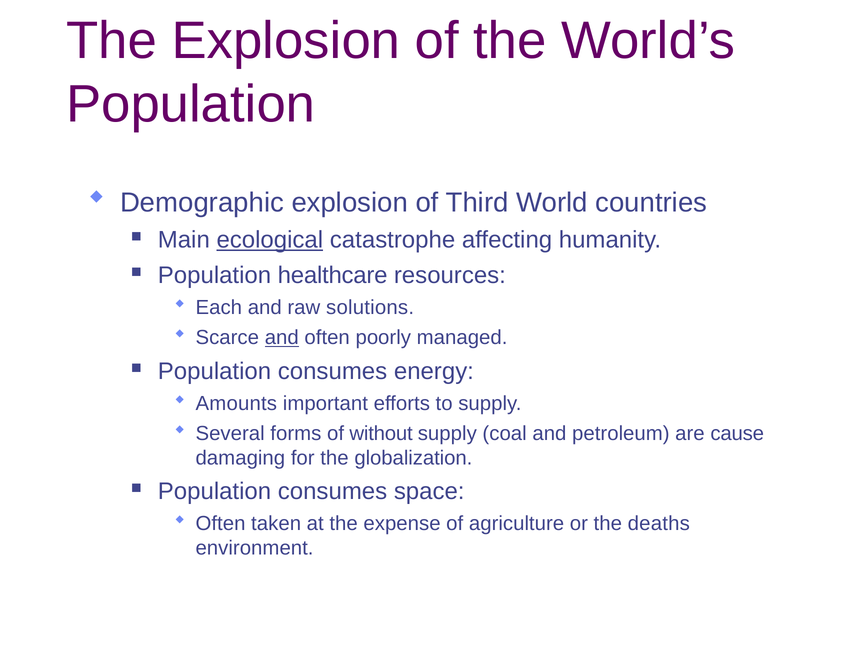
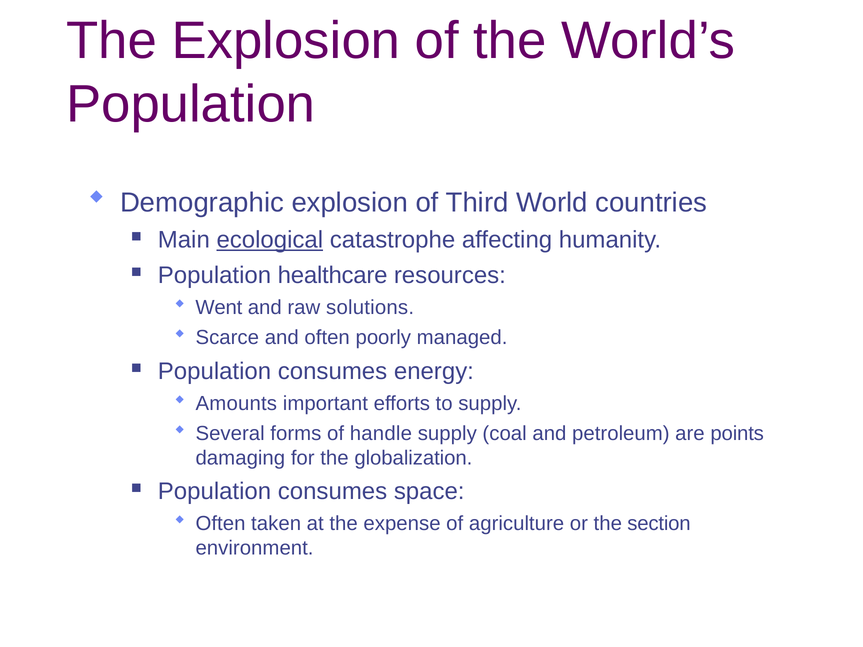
Each: Each -> Went
and at (282, 338) underline: present -> none
without: without -> handle
cause: cause -> points
deaths: deaths -> section
